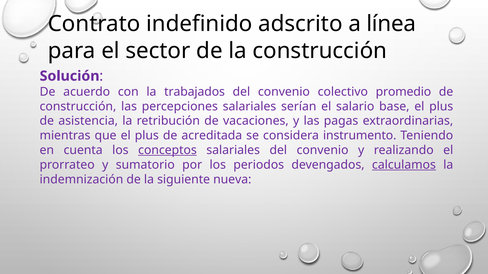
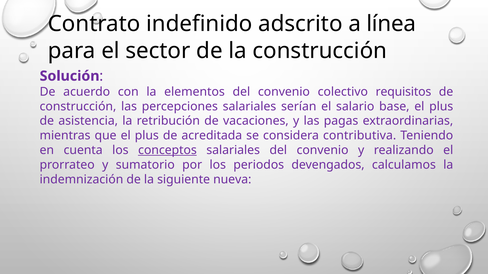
trabajados: trabajados -> elementos
promedio: promedio -> requisitos
instrumento: instrumento -> contributiva
calculamos underline: present -> none
